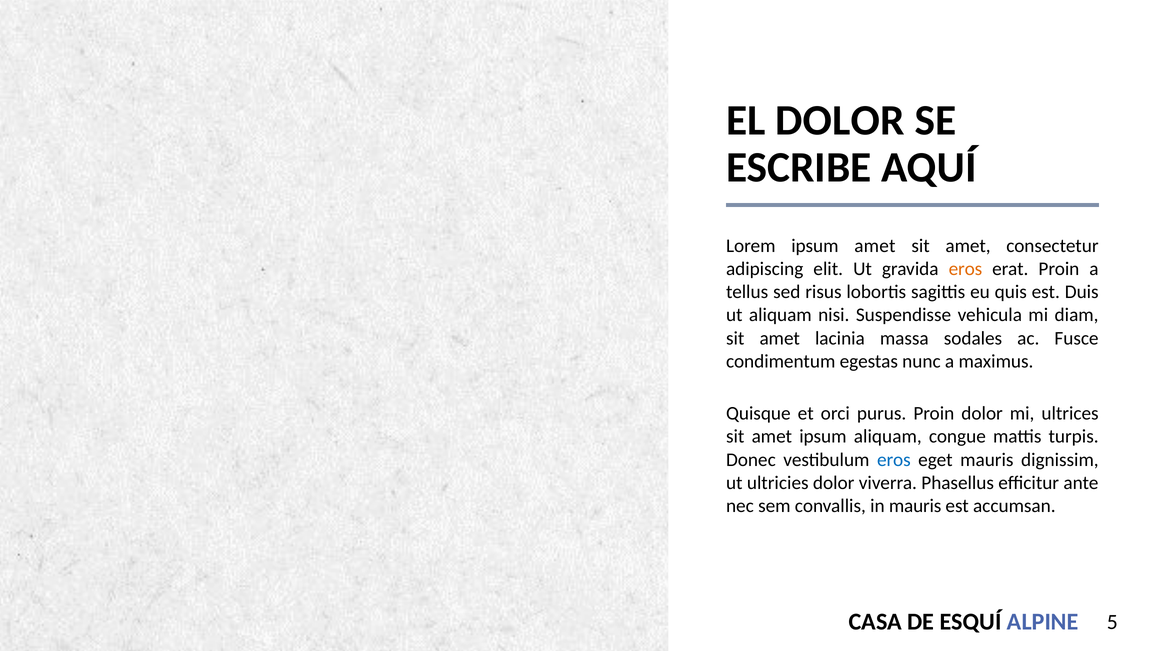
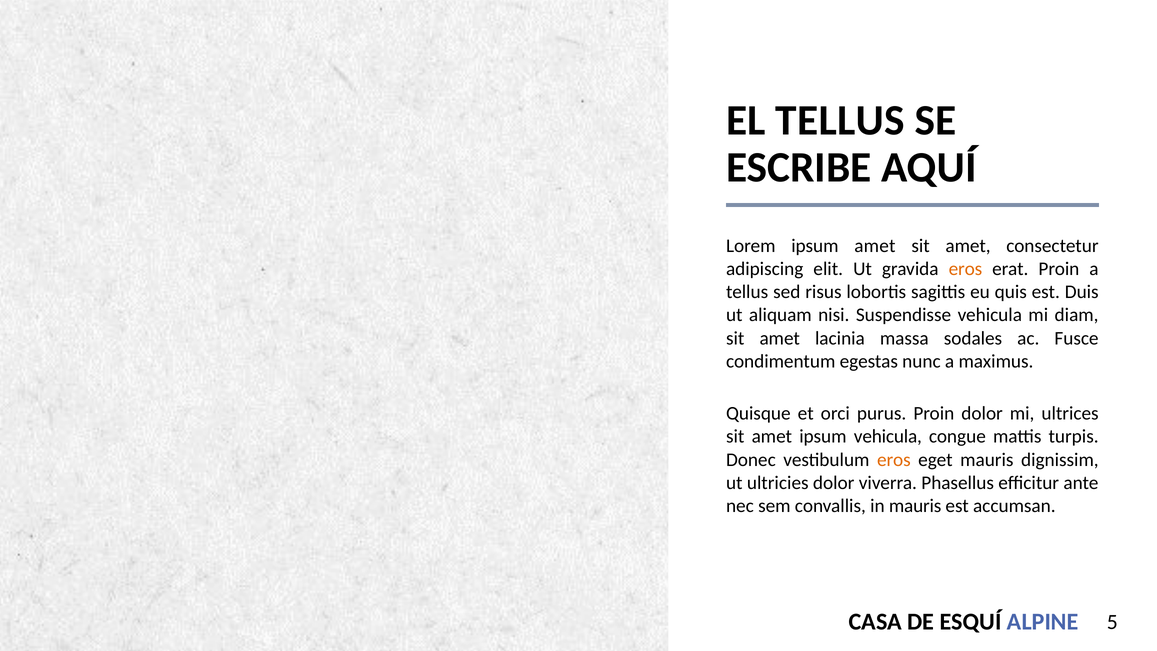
EL DOLOR: DOLOR -> TELLUS
ipsum aliquam: aliquam -> vehicula
eros at (894, 460) colour: blue -> orange
